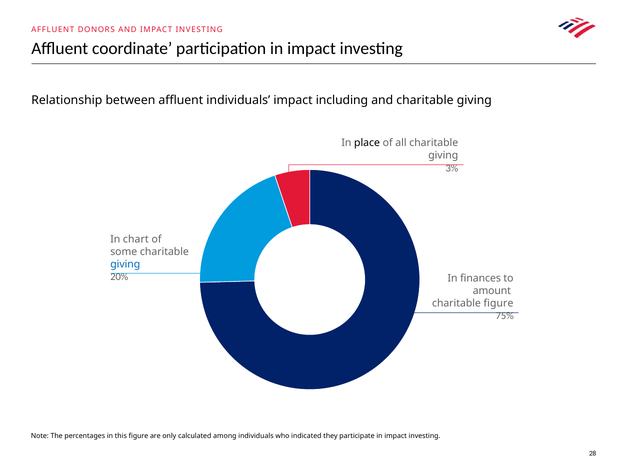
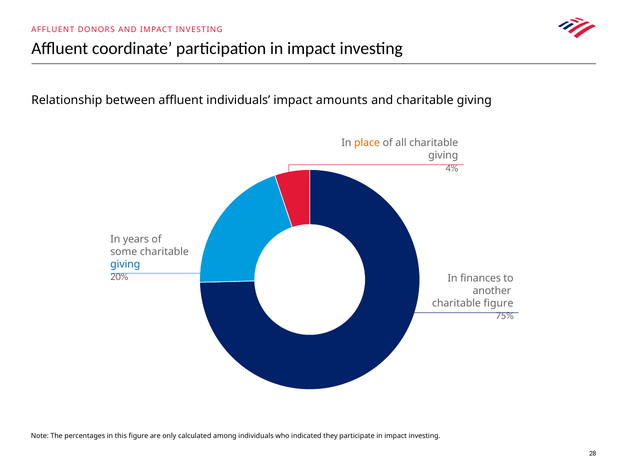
including: including -> amounts
place colour: black -> orange
3%: 3% -> 4%
chart: chart -> years
amount: amount -> another
